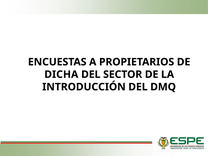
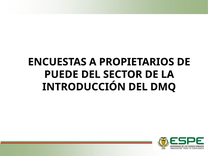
DICHA: DICHA -> PUEDE
